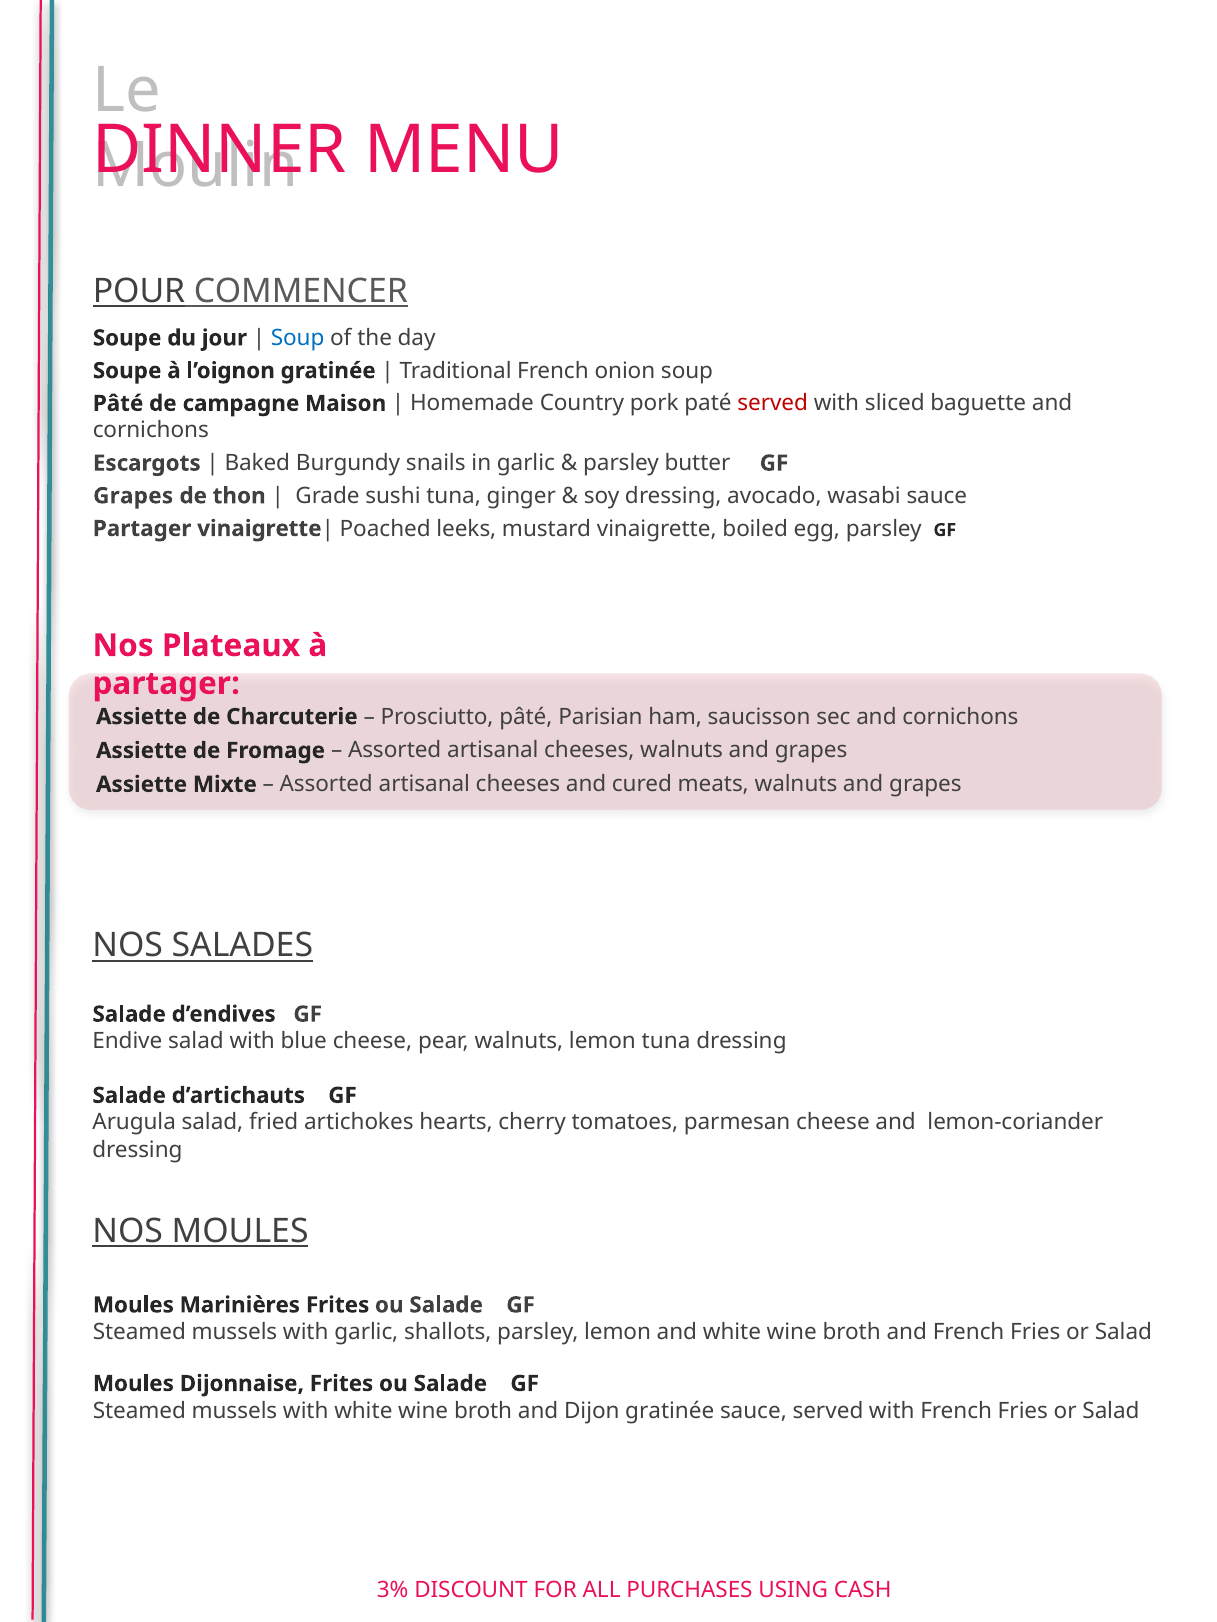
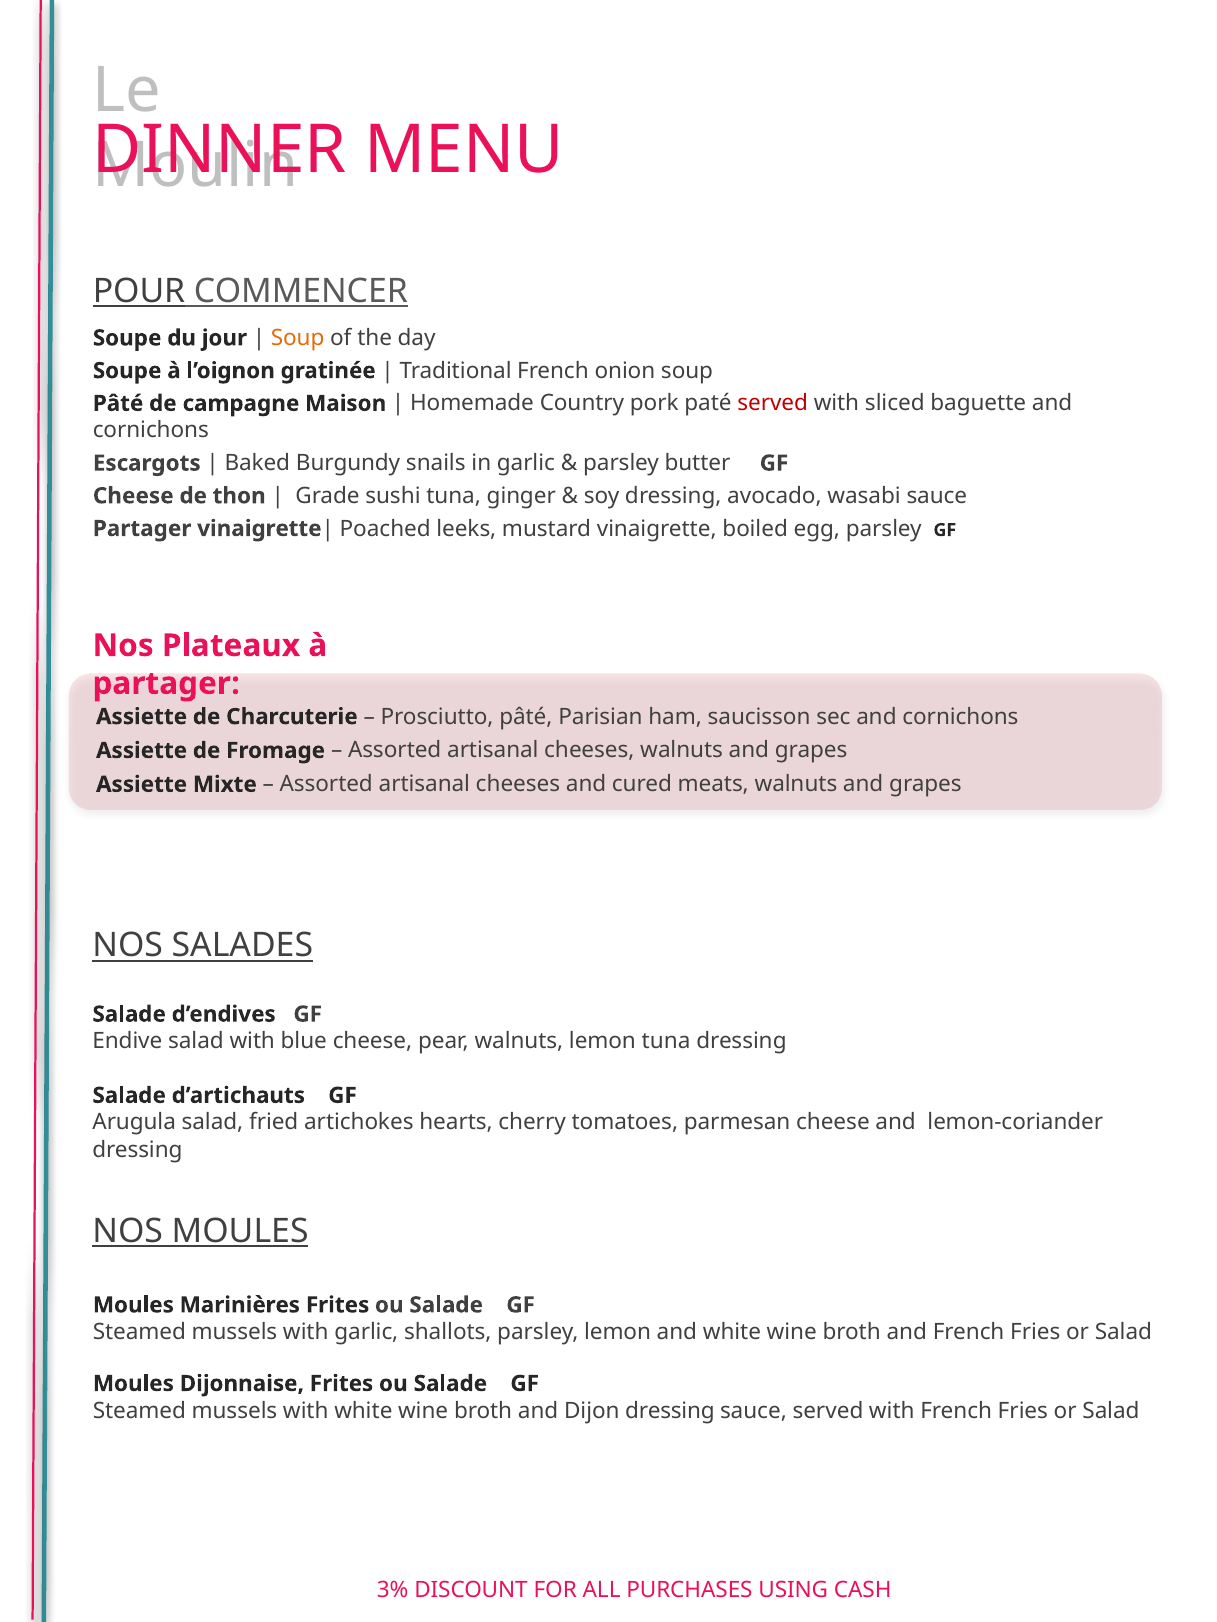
Soup at (298, 338) colour: blue -> orange
Grapes at (133, 496): Grapes -> Cheese
Dijon gratinée: gratinée -> dressing
